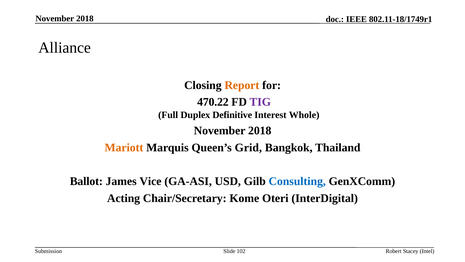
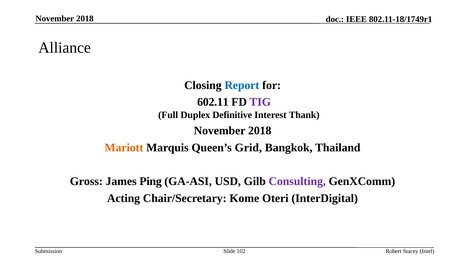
Report colour: orange -> blue
470.22: 470.22 -> 602.11
Whole: Whole -> Thank
Ballot: Ballot -> Gross
Vice: Vice -> Ping
Consulting colour: blue -> purple
